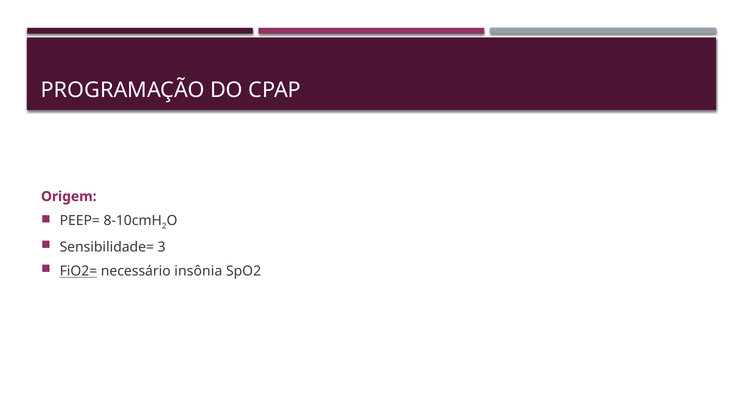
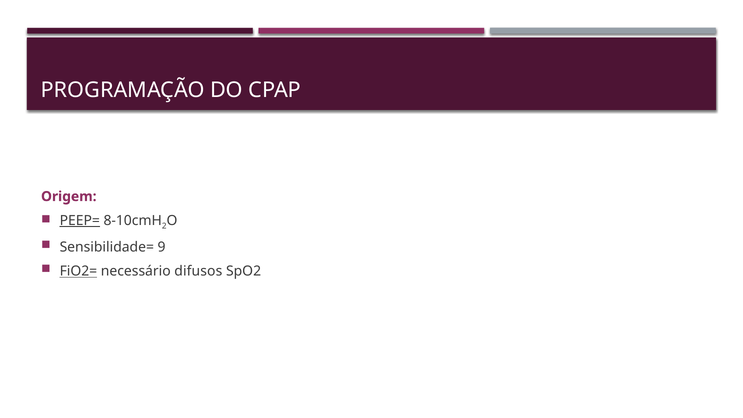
PEEP= underline: none -> present
3: 3 -> 9
insônia: insônia -> difusos
